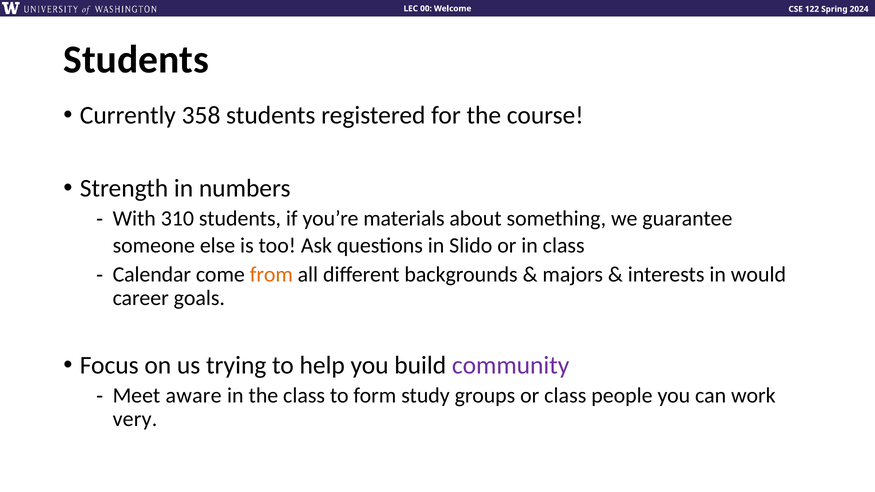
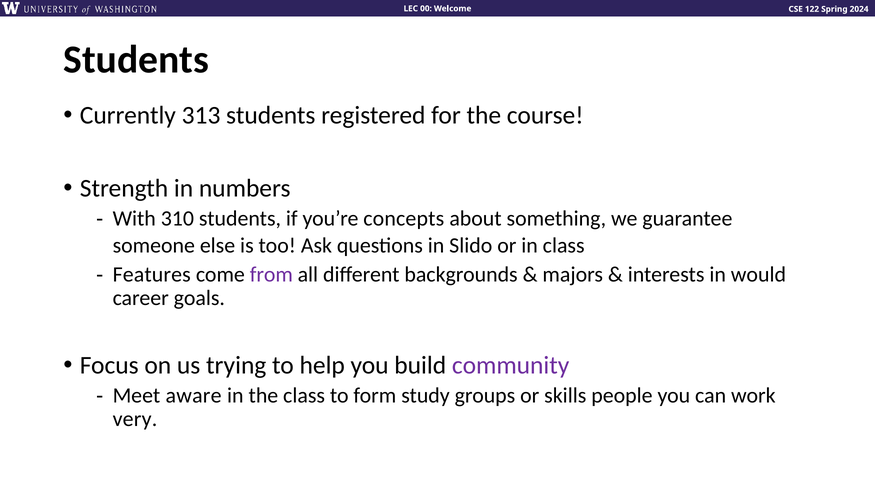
358: 358 -> 313
materials: materials -> concepts
Calendar: Calendar -> Features
from colour: orange -> purple
or class: class -> skills
